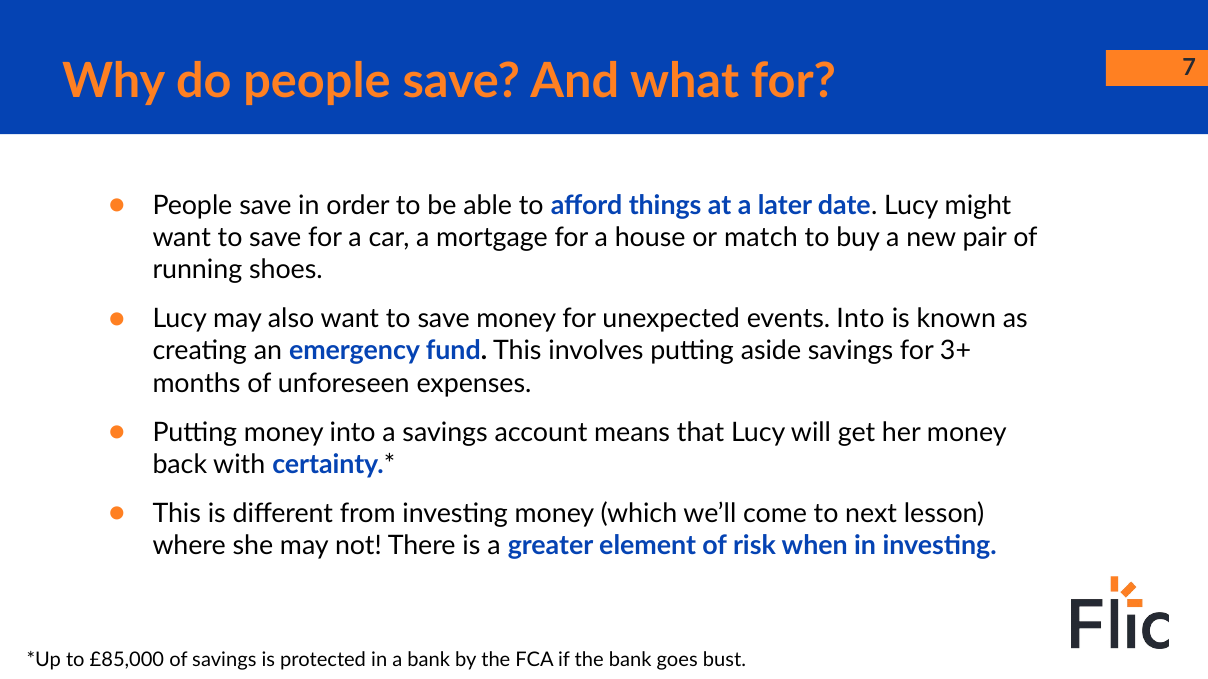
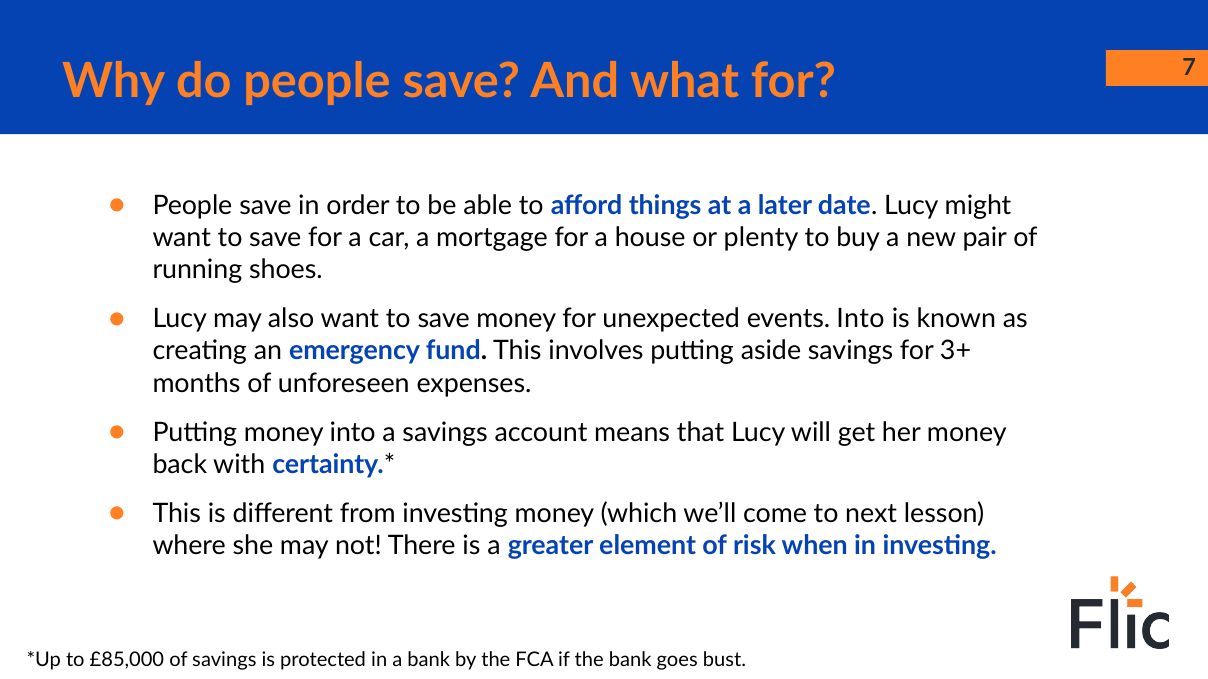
match: match -> plenty
